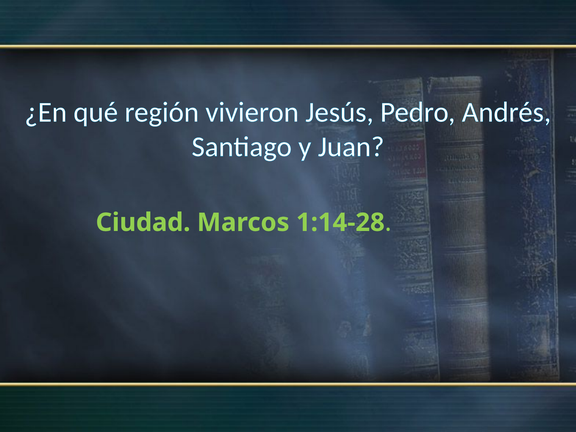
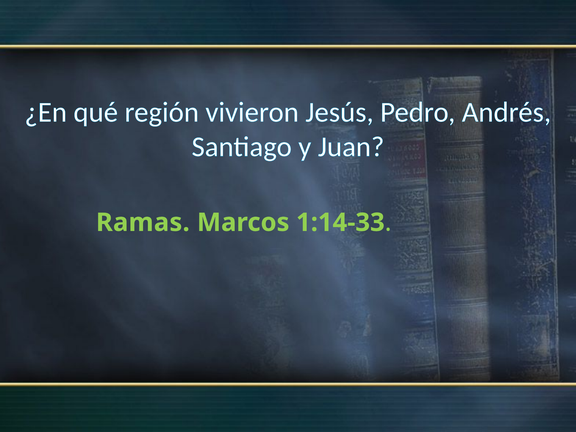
Ciudad: Ciudad -> Ramas
1:14-28: 1:14-28 -> 1:14-33
